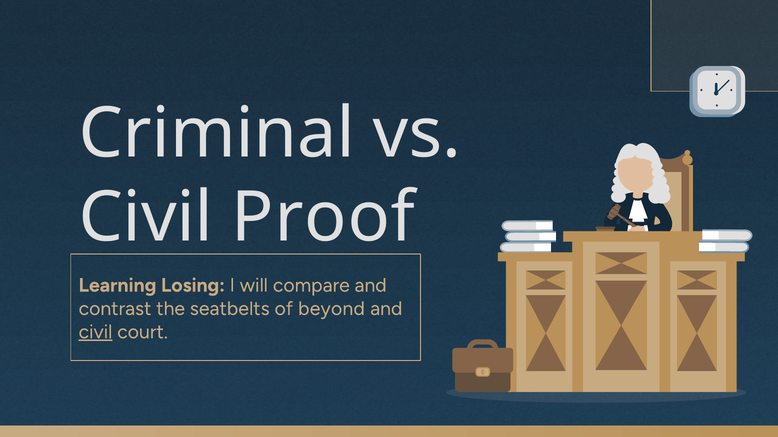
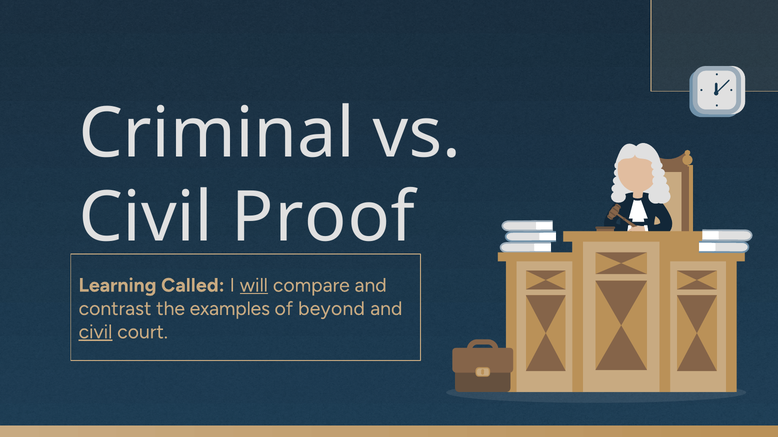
Losing: Losing -> Called
will underline: none -> present
seatbelts: seatbelts -> examples
